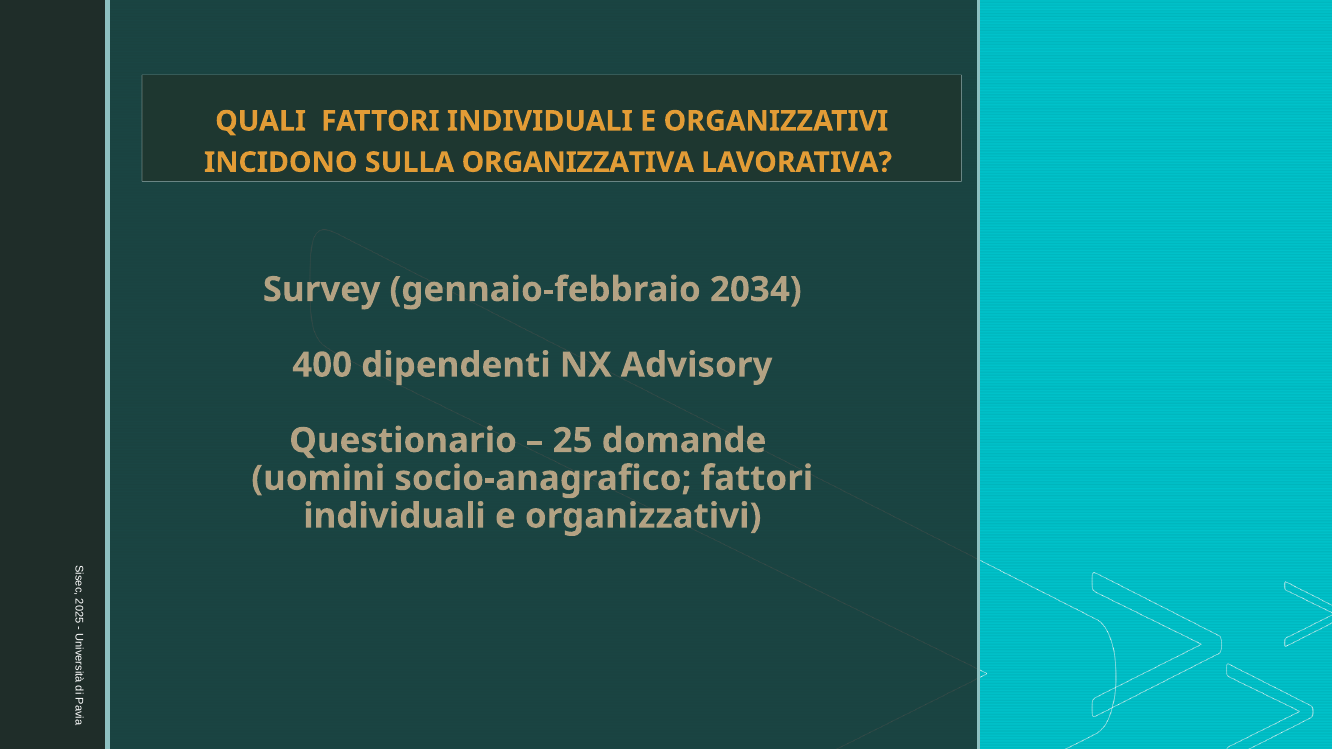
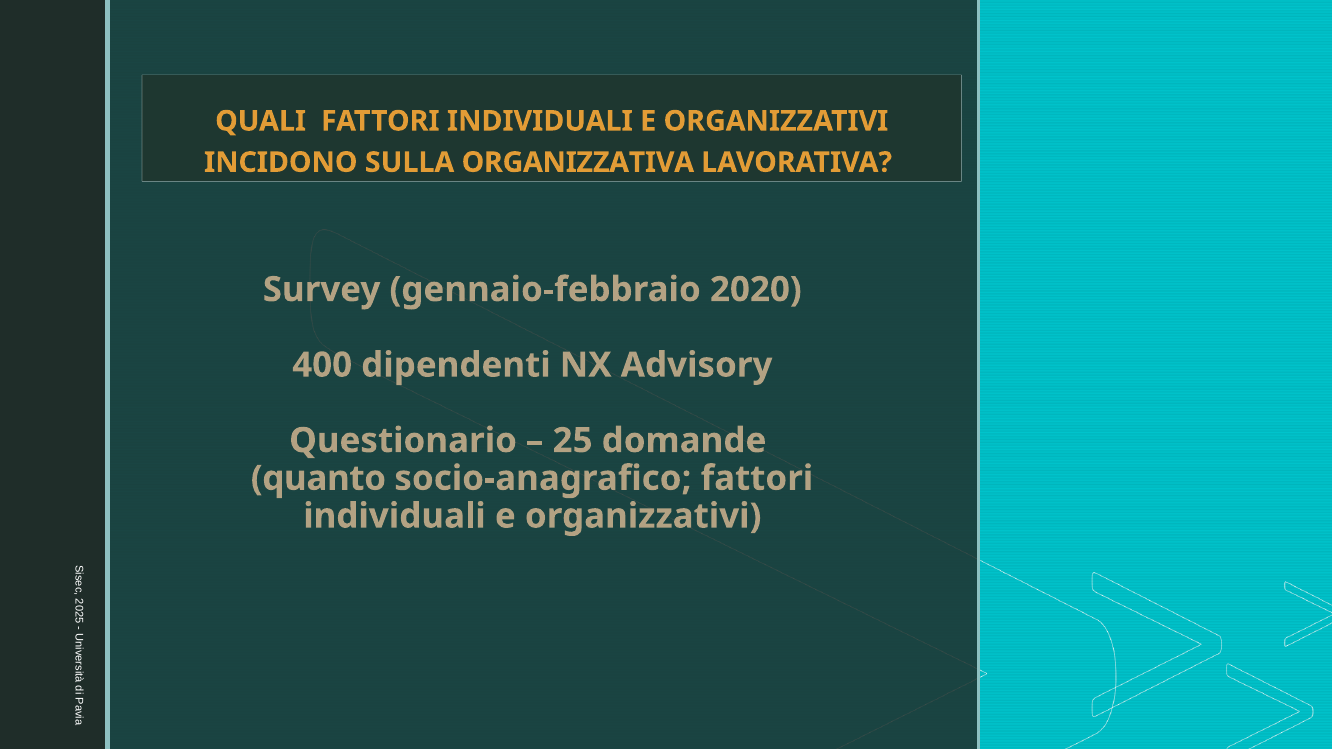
2034: 2034 -> 2020
uomini: uomini -> quanto
